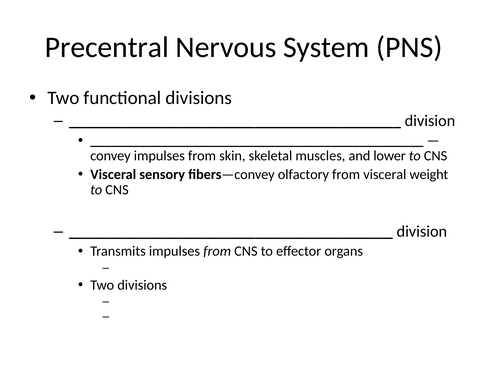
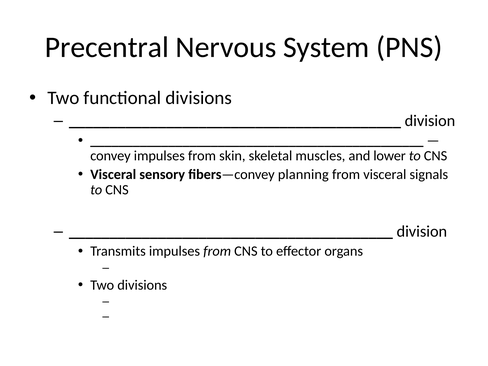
olfactory: olfactory -> planning
weight: weight -> signals
